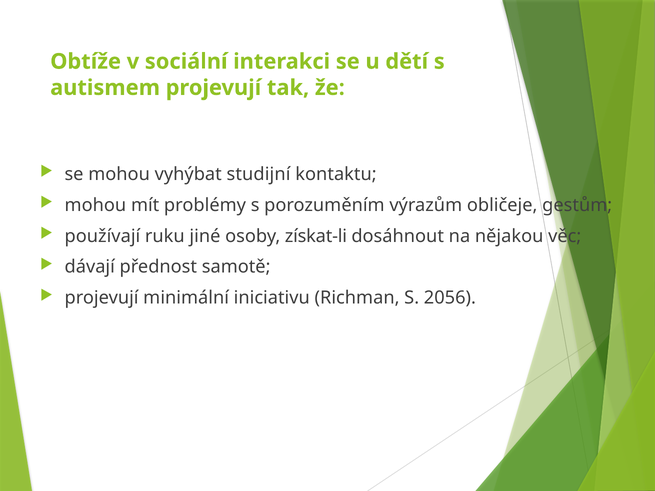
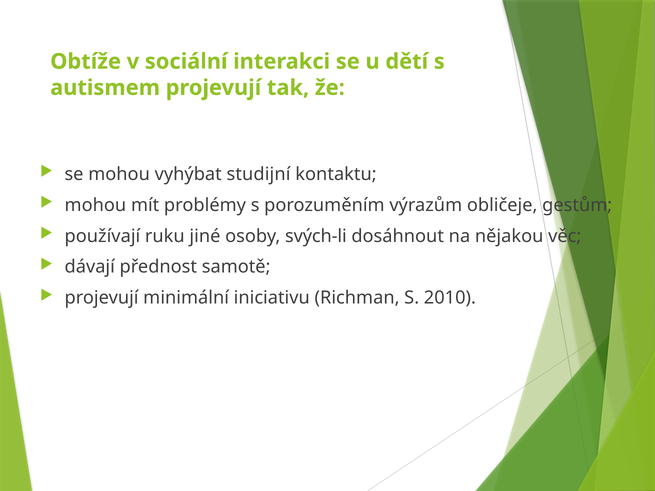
získat-li: získat-li -> svých-li
2056: 2056 -> 2010
